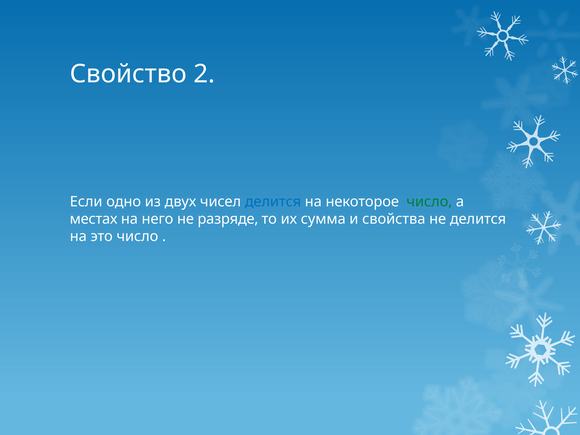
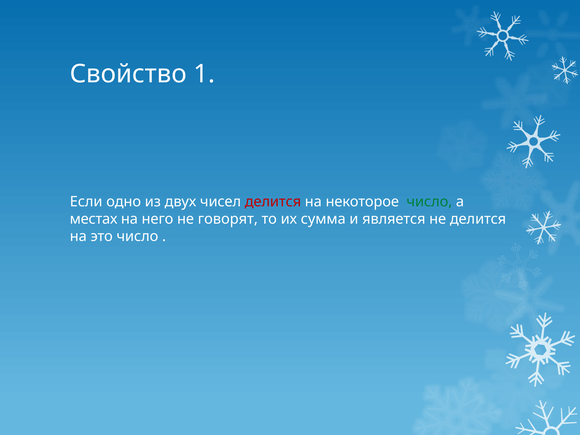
2: 2 -> 1
делится at (273, 202) colour: blue -> red
разряде: разряде -> говорят
свойства: свойства -> является
